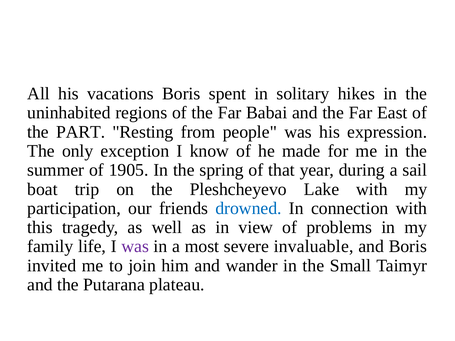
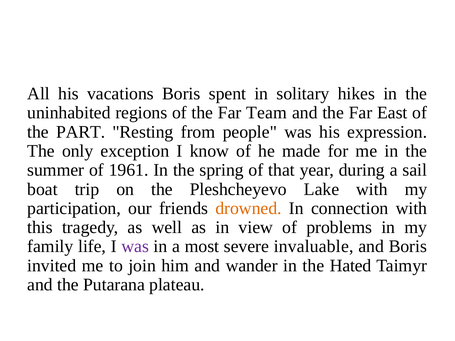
Babai: Babai -> Team
1905: 1905 -> 1961
drowned colour: blue -> orange
Small: Small -> Hated
